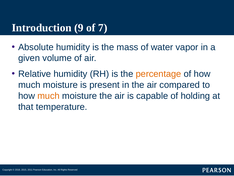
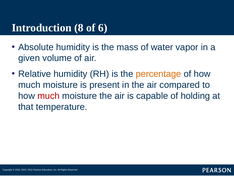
9: 9 -> 8
7: 7 -> 6
much at (49, 96) colour: orange -> red
